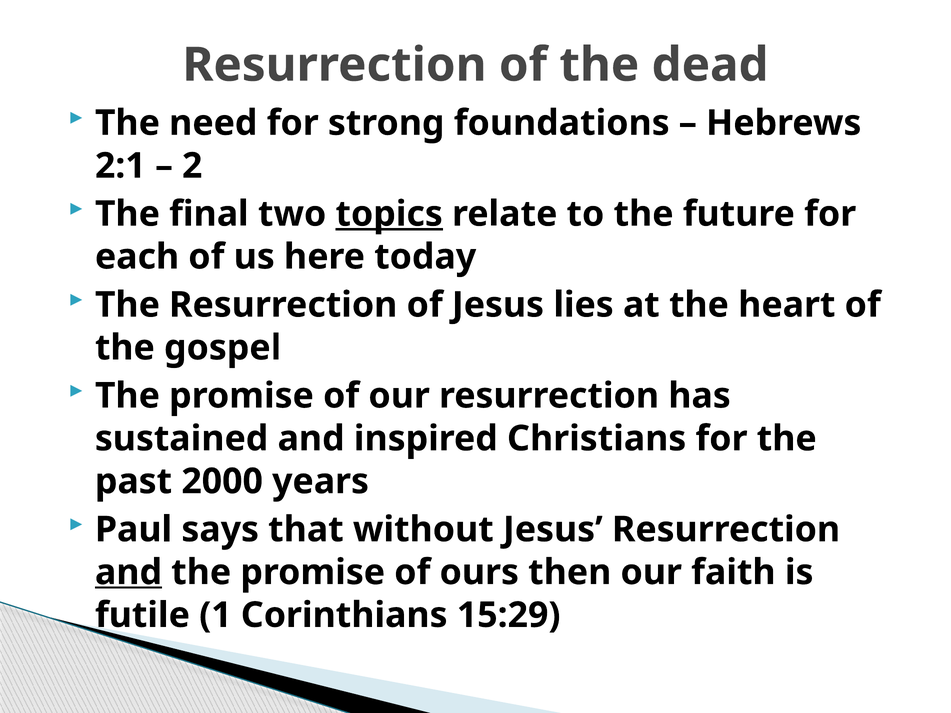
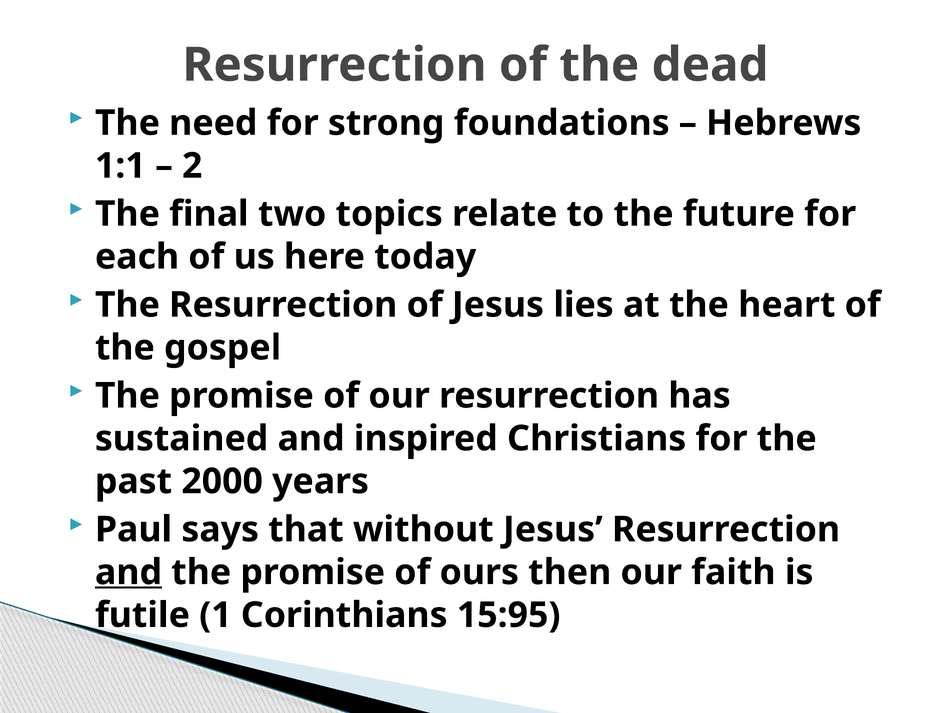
2:1: 2:1 -> 1:1
topics underline: present -> none
15:29: 15:29 -> 15:95
